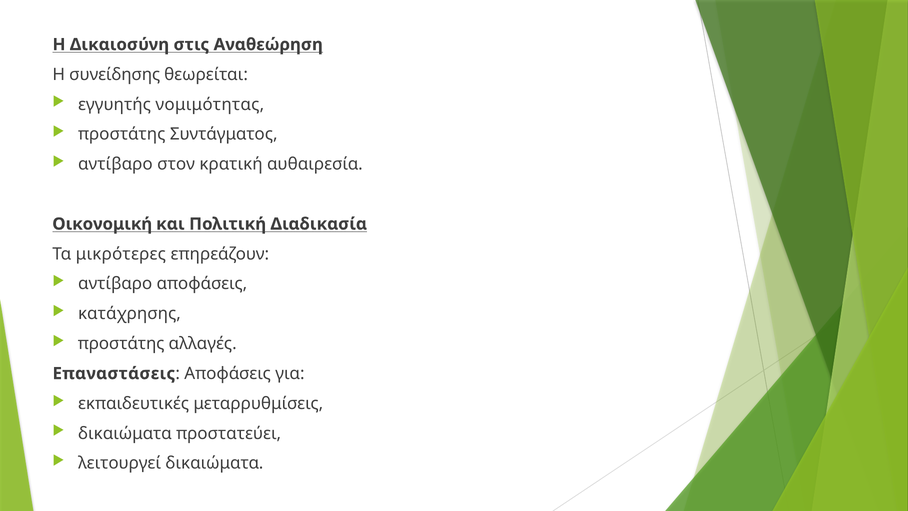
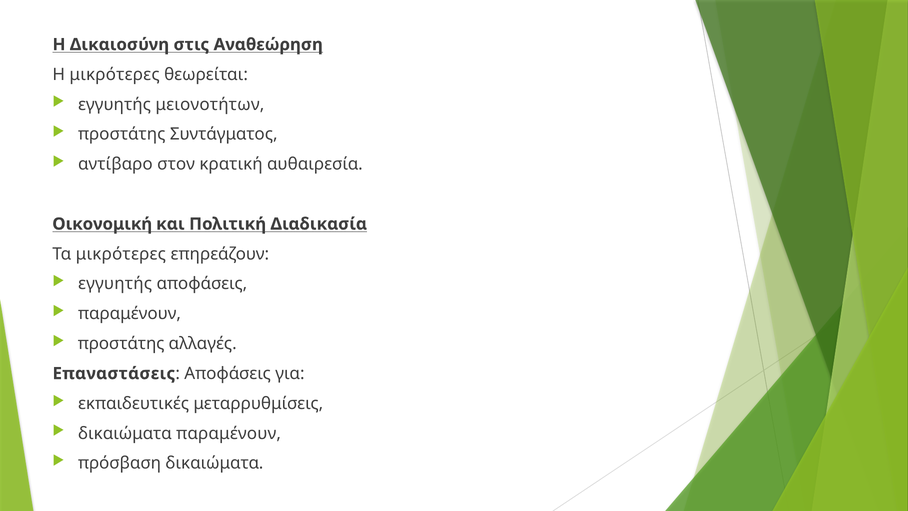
Η συνείδησης: συνείδησης -> μικρότερες
νομιμότητας: νομιμότητας -> μειονοτήτων
αντίβαρο at (115, 284): αντίβαρο -> εγγυητής
κατάχρησης at (129, 314): κατάχρησης -> παραμένουν
δικαιώματα προστατεύει: προστατεύει -> παραμένουν
λειτουργεί: λειτουργεί -> πρόσβαση
